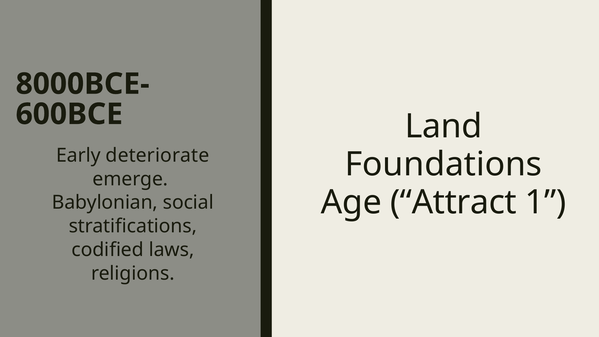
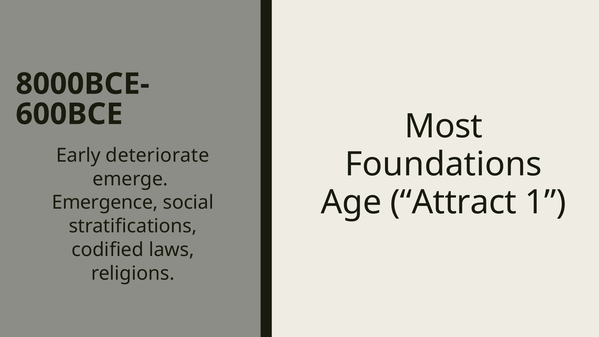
Land: Land -> Most
Babylonian: Babylonian -> Emergence
